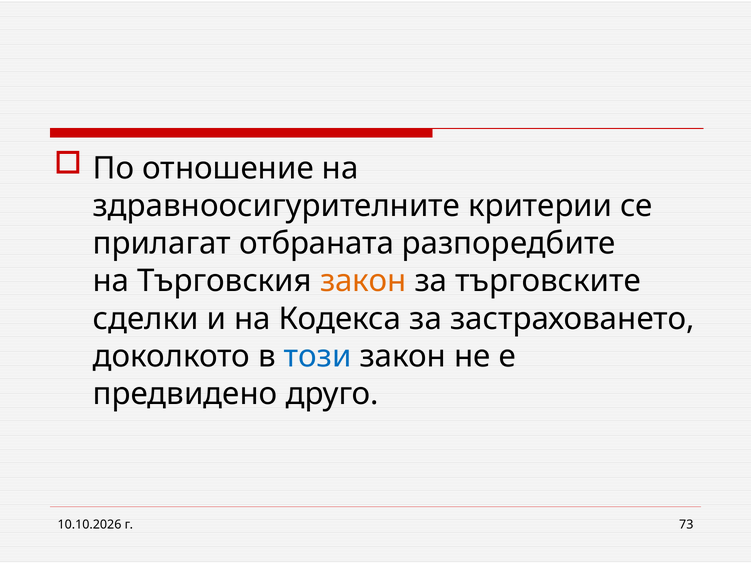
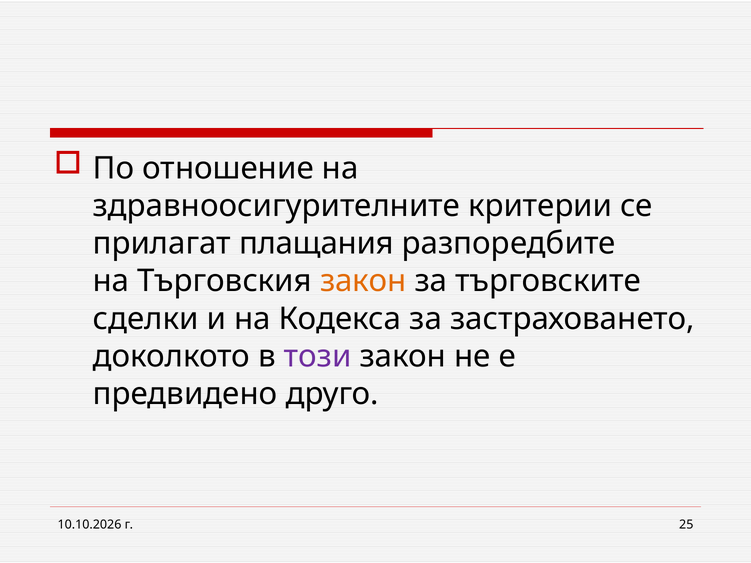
отбраната: отбраната -> плащания
този colour: blue -> purple
73: 73 -> 25
